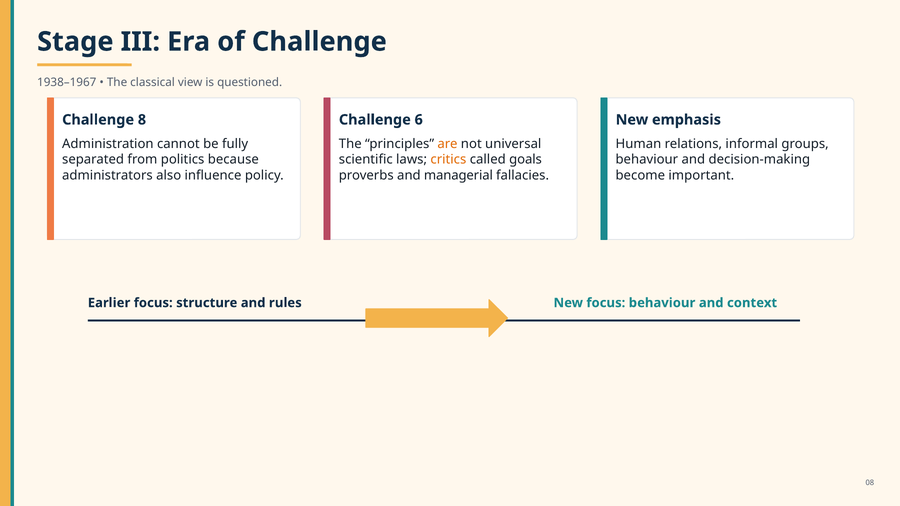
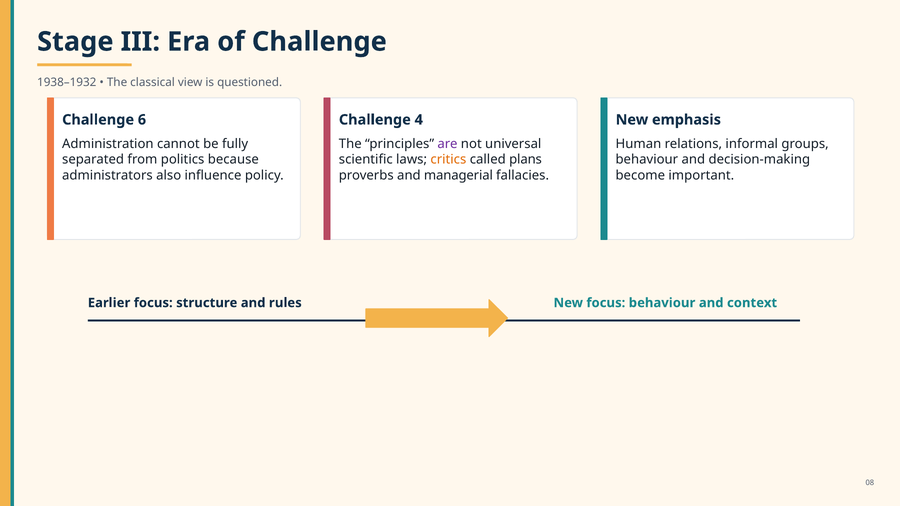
1938–1967: 1938–1967 -> 1938–1932
8: 8 -> 6
6: 6 -> 4
are colour: orange -> purple
goals: goals -> plans
